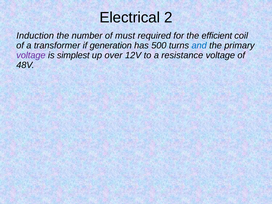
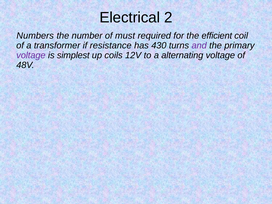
Induction: Induction -> Numbers
generation: generation -> resistance
500: 500 -> 430
and colour: blue -> purple
over: over -> coils
resistance: resistance -> alternating
